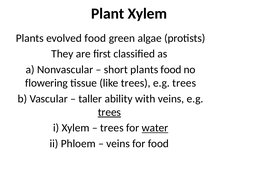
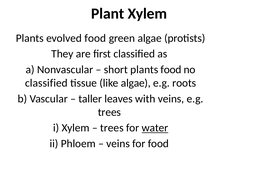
flowering at (46, 83): flowering -> classified
like trees: trees -> algae
trees at (184, 83): trees -> roots
ability: ability -> leaves
trees at (109, 113) underline: present -> none
